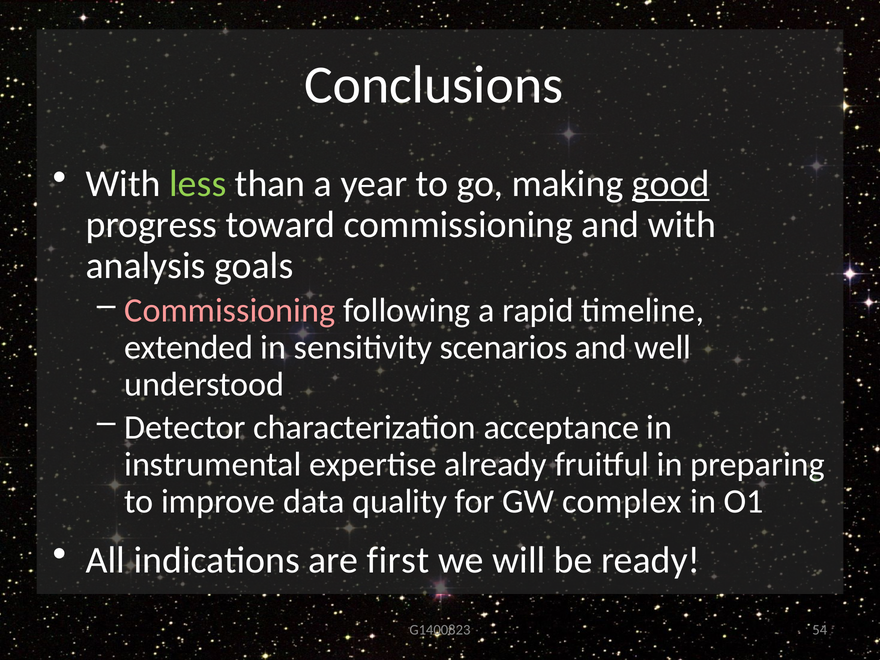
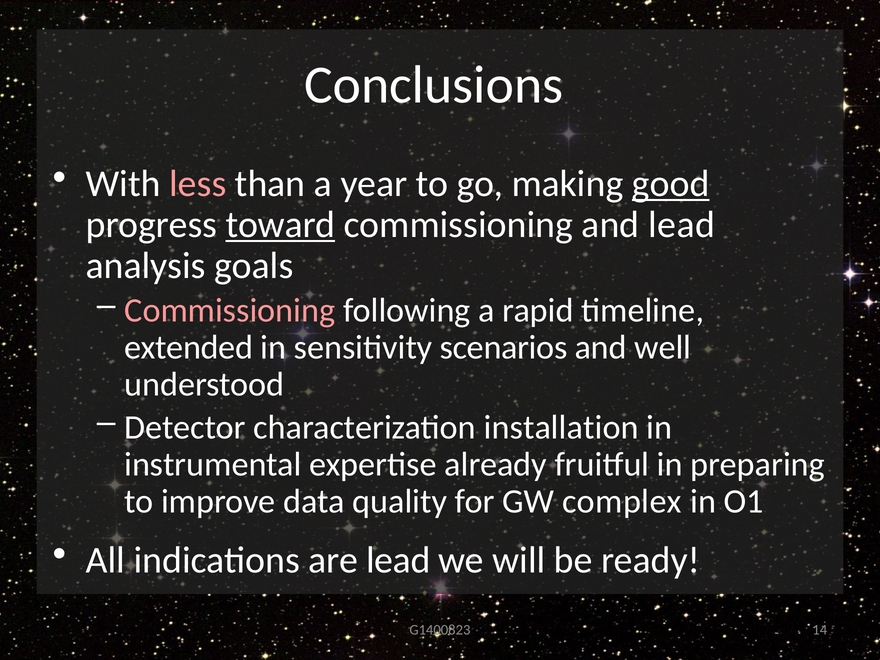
less colour: light green -> pink
toward underline: none -> present
and with: with -> lead
acceptance: acceptance -> installation
are first: first -> lead
54: 54 -> 14
